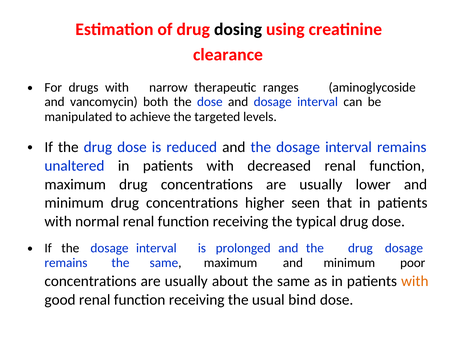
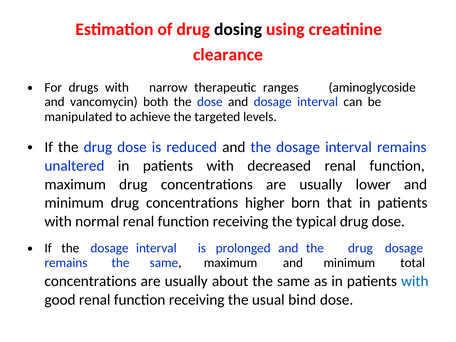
seen: seen -> born
poor: poor -> total
with at (415, 281) colour: orange -> blue
